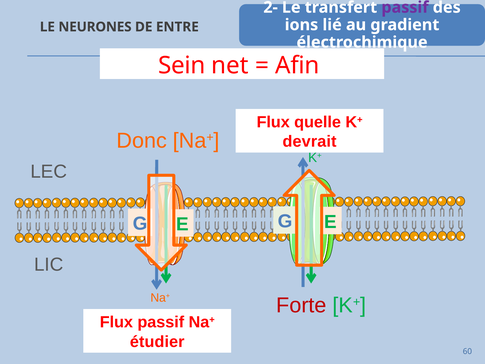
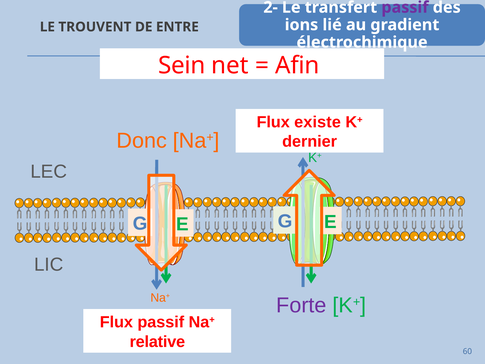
NEURONES: NEURONES -> TROUVENT
quelle: quelle -> existe
devrait: devrait -> dernier
Forte colour: red -> purple
étudier: étudier -> relative
